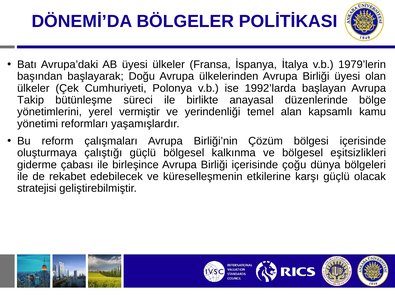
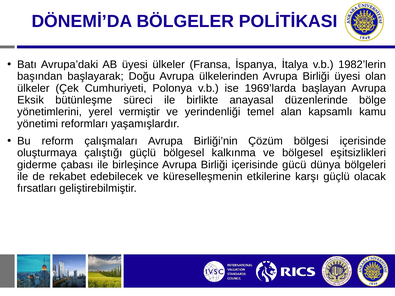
1979’lerin: 1979’lerin -> 1982’lerin
1992’larda: 1992’larda -> 1969’larda
Takip: Takip -> Eksik
çoğu: çoğu -> gücü
stratejisi: stratejisi -> fırsatları
